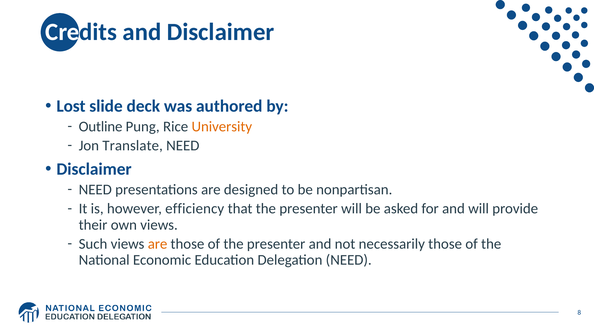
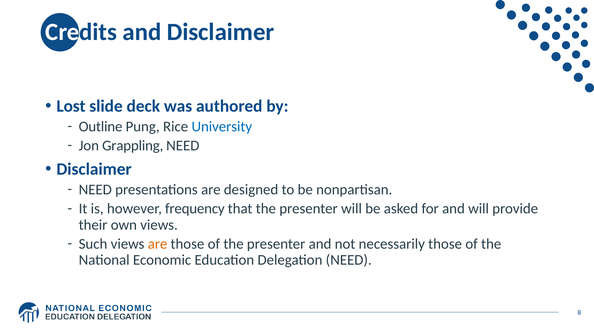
University colour: orange -> blue
Translate: Translate -> Grappling
efficiency: efficiency -> frequency
